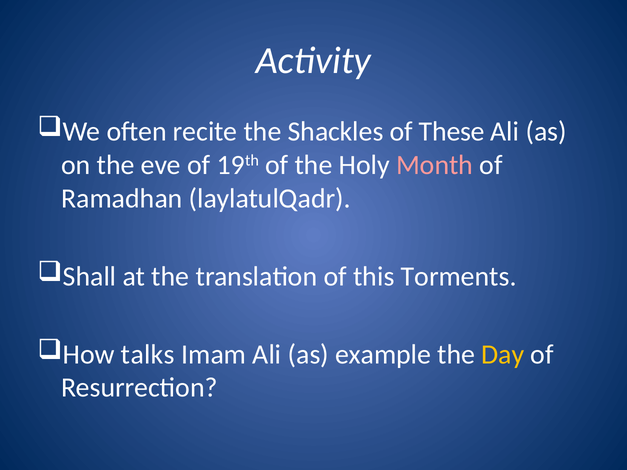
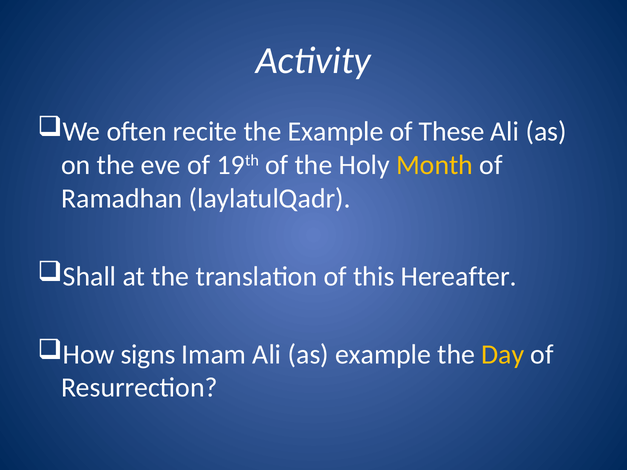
the Shackles: Shackles -> Example
Month colour: pink -> yellow
Torments: Torments -> Hereafter
talks: talks -> signs
